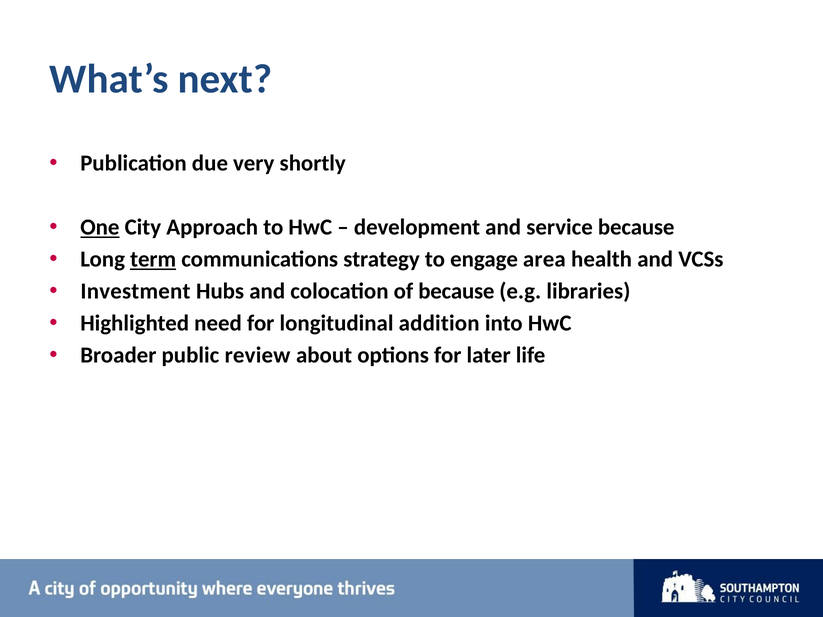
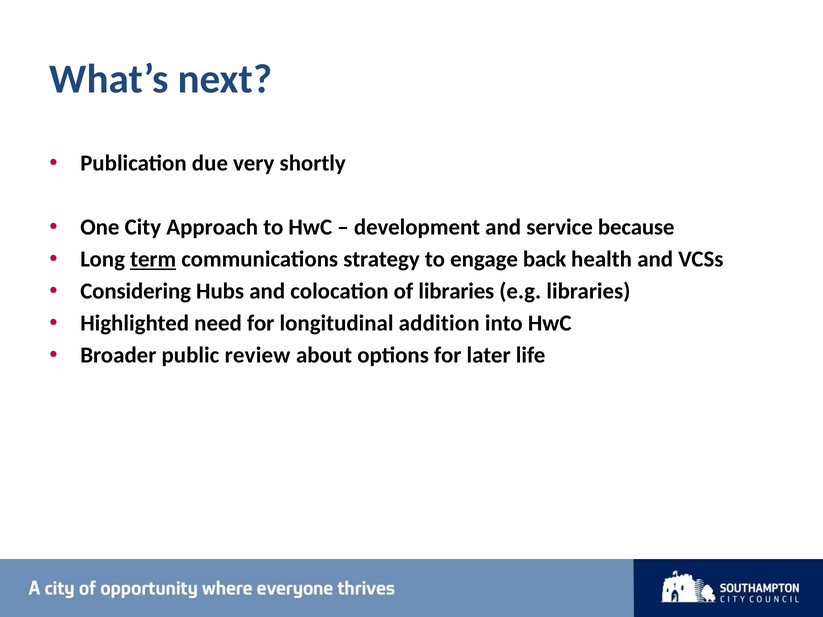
One underline: present -> none
area: area -> back
Investment: Investment -> Considering
of because: because -> libraries
